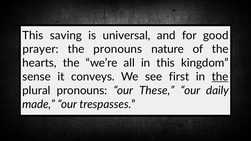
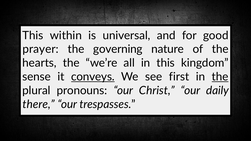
saving: saving -> within
the pronouns: pronouns -> governing
conveys underline: none -> present
These: These -> Christ
made: made -> there
